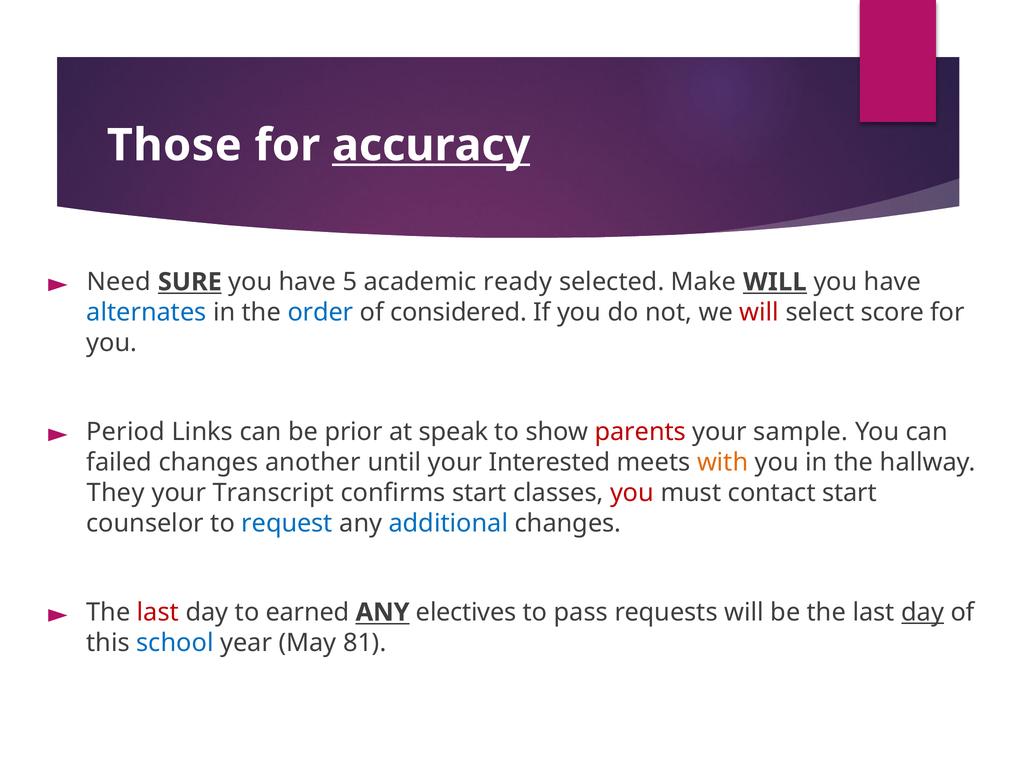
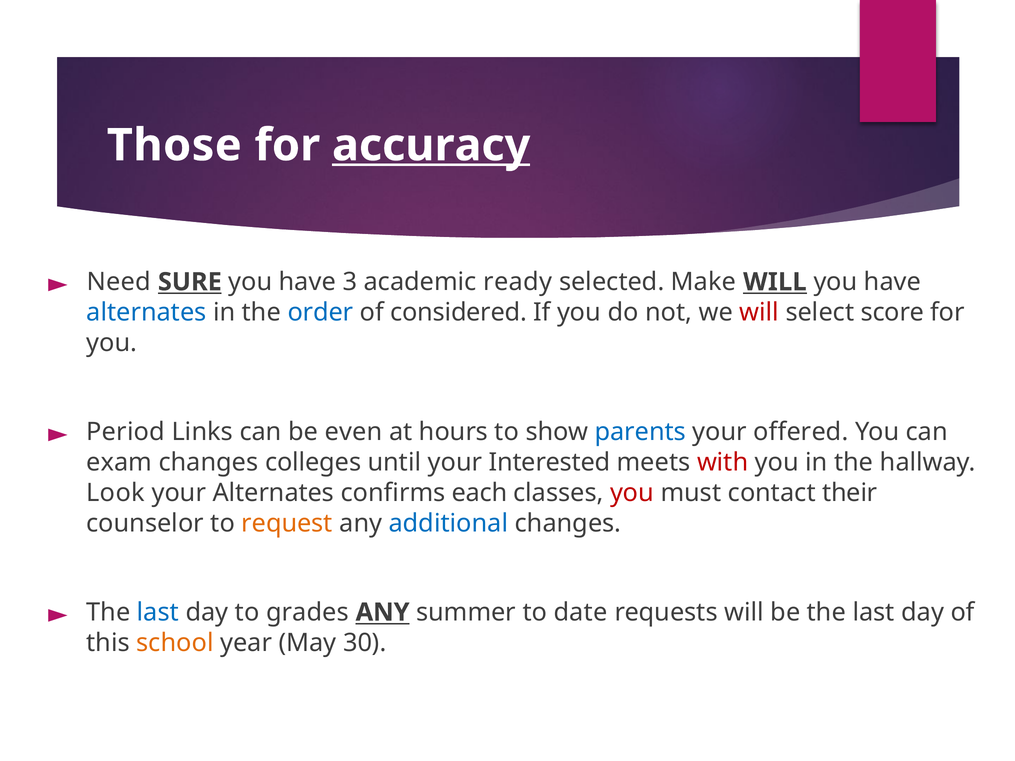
5: 5 -> 3
prior: prior -> even
speak: speak -> hours
parents colour: red -> blue
sample: sample -> offered
failed: failed -> exam
another: another -> colleges
with colour: orange -> red
They: They -> Look
your Transcript: Transcript -> Alternates
confirms start: start -> each
contact start: start -> their
request colour: blue -> orange
last at (158, 612) colour: red -> blue
earned: earned -> grades
electives: electives -> summer
pass: pass -> date
day at (923, 612) underline: present -> none
school colour: blue -> orange
81: 81 -> 30
